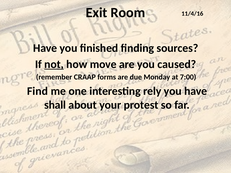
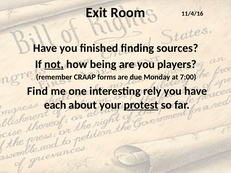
move: move -> being
caused: caused -> players
shall: shall -> each
protest underline: none -> present
